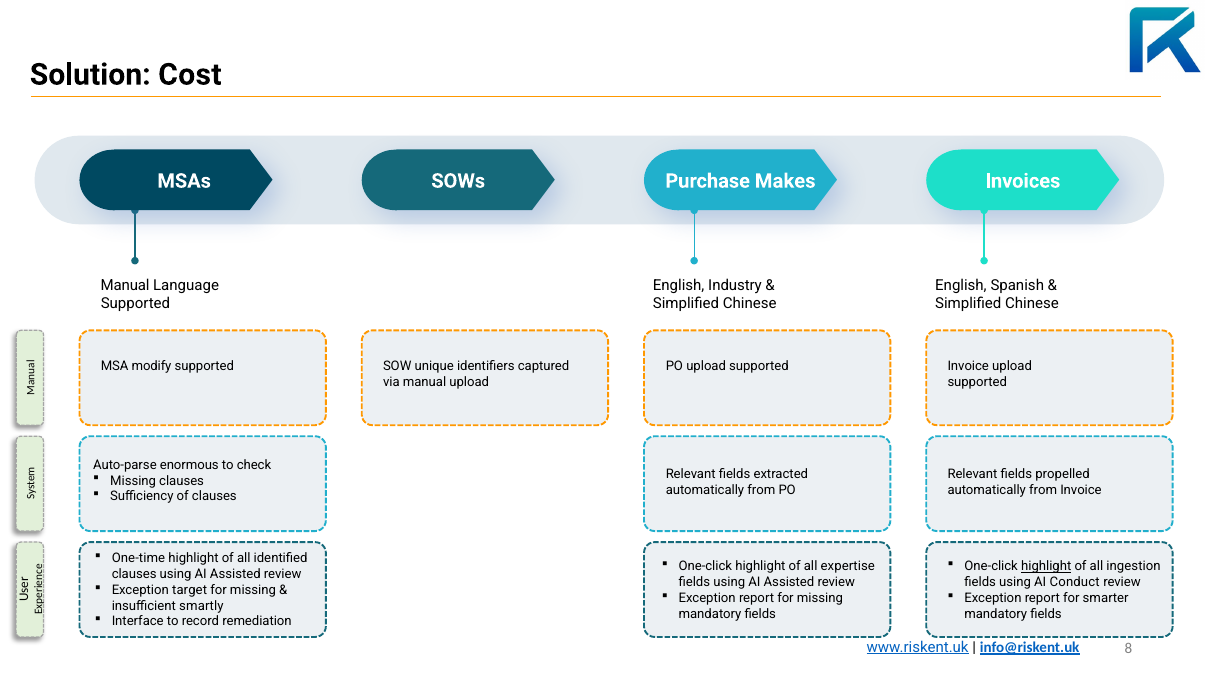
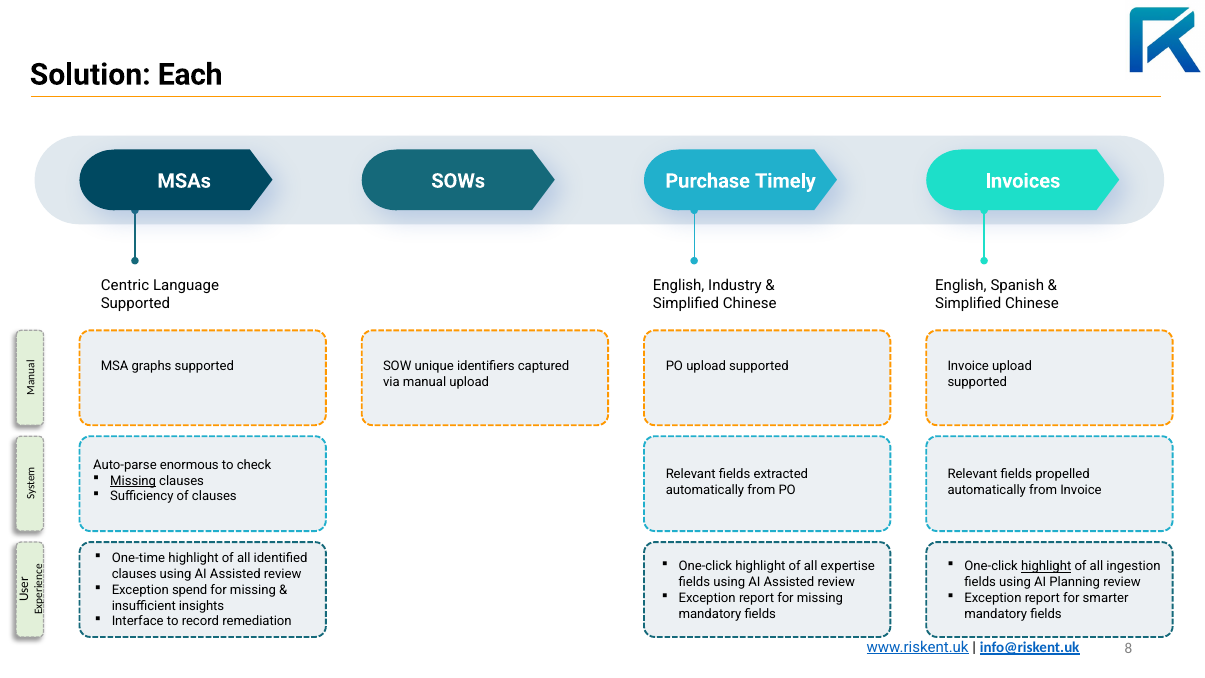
Cost: Cost -> Each
Makes: Makes -> Timely
Manual at (125, 286): Manual -> Centric
modify: modify -> graphs
Missing at (133, 481) underline: none -> present
Conduct: Conduct -> Planning
target: target -> spend
smartly: smartly -> insights
